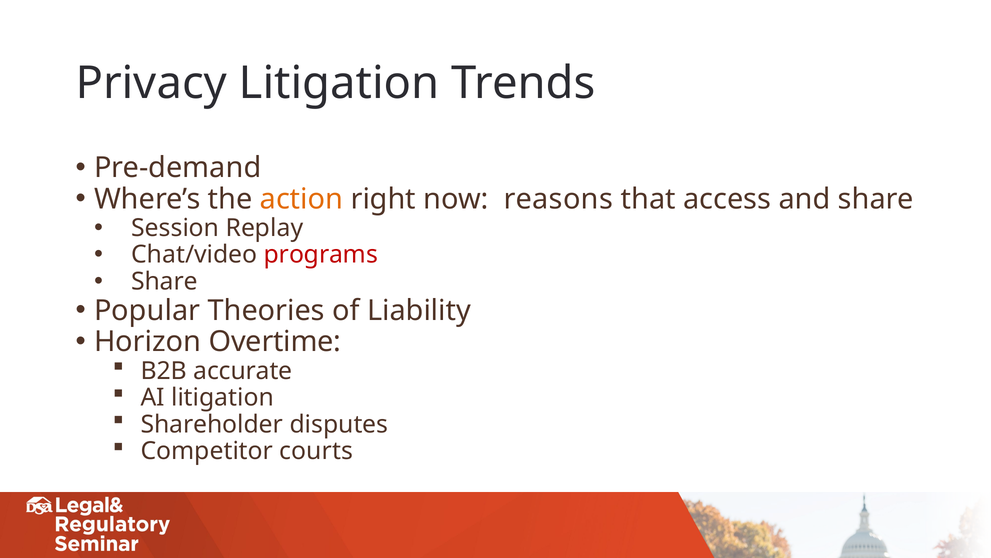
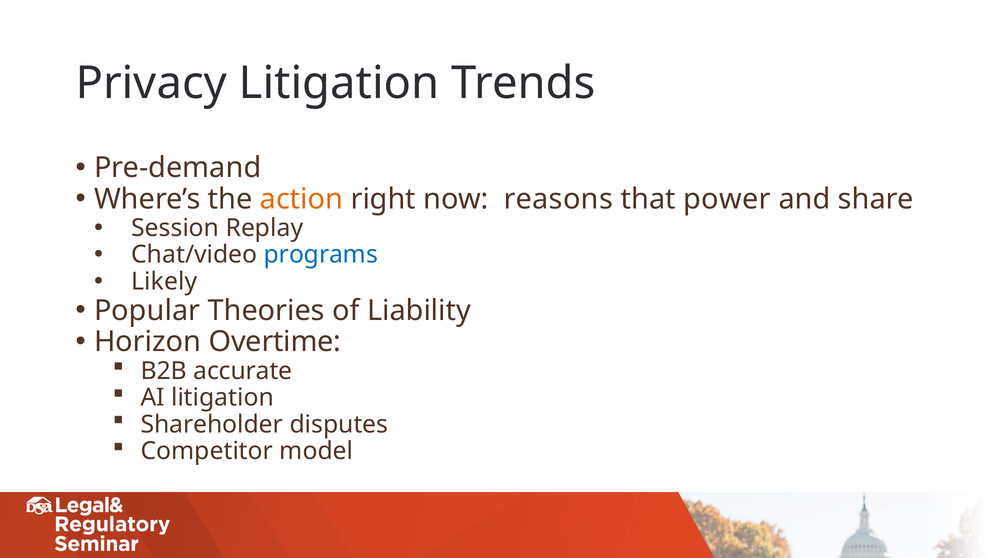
access: access -> power
programs colour: red -> blue
Share at (164, 281): Share -> Likely
courts: courts -> model
